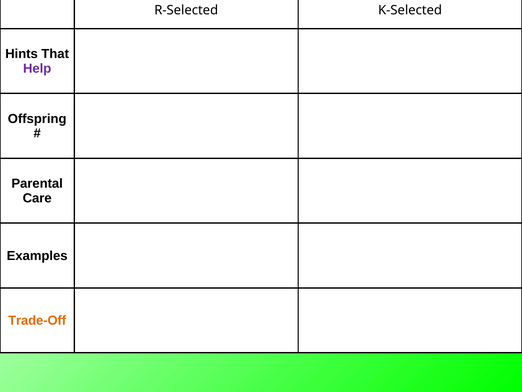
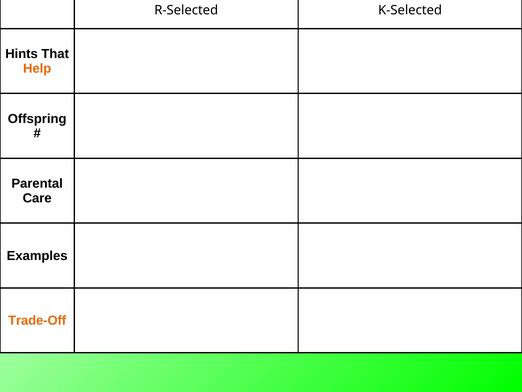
Help colour: purple -> orange
